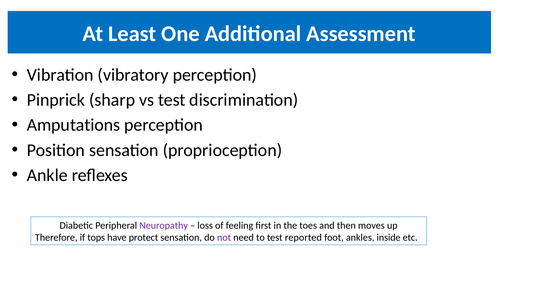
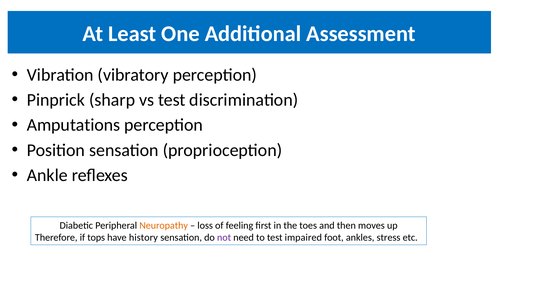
Neuropathy colour: purple -> orange
protect: protect -> history
reported: reported -> impaired
inside: inside -> stress
